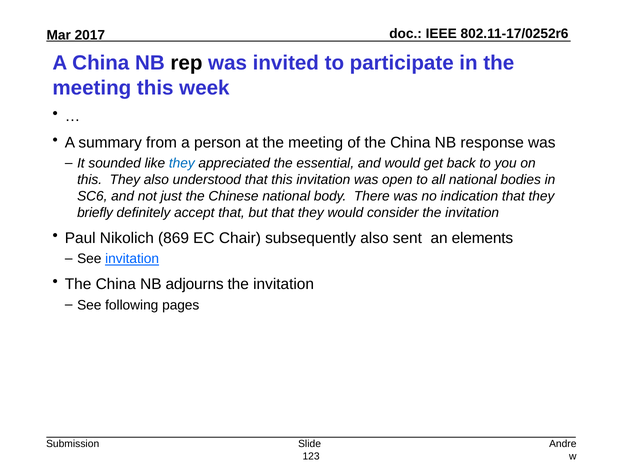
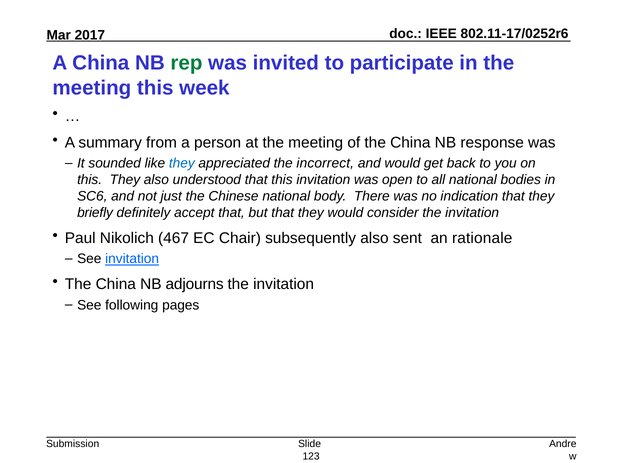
rep colour: black -> green
essential: essential -> incorrect
869: 869 -> 467
elements: elements -> rationale
